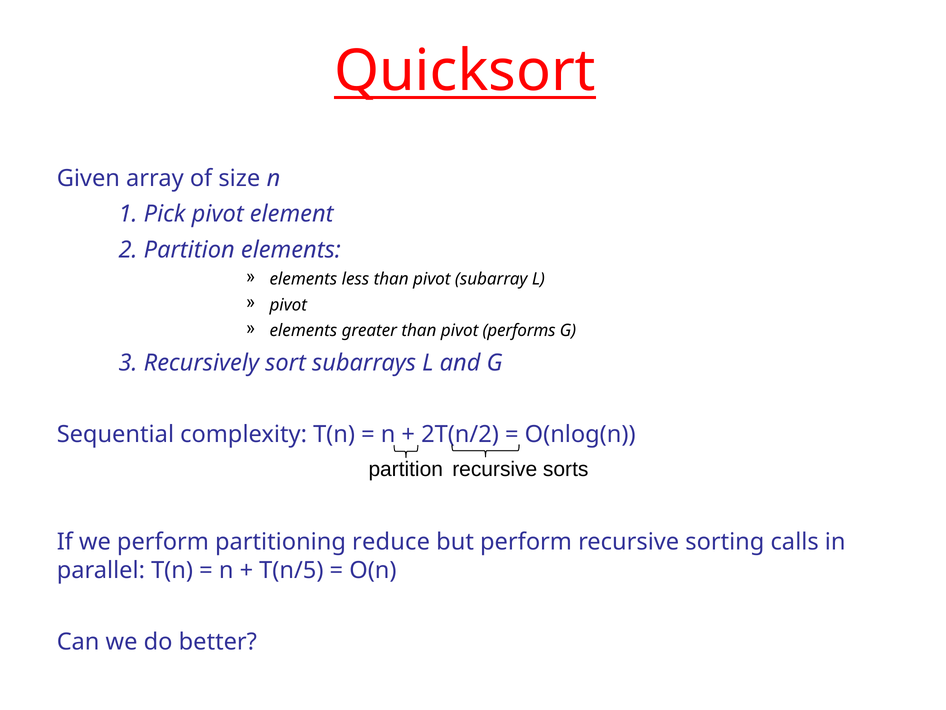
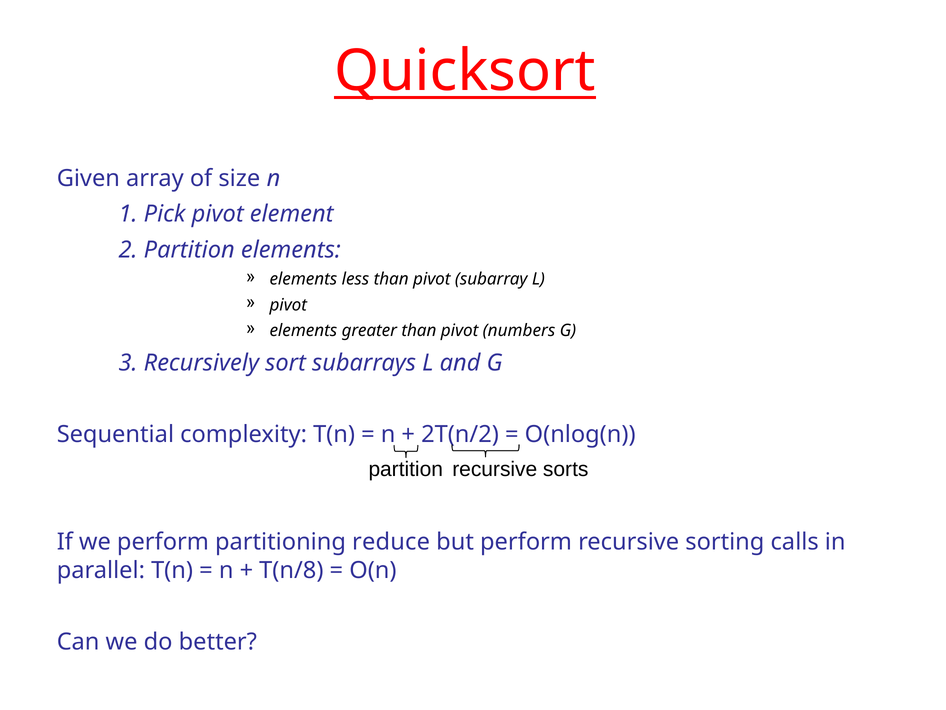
performs: performs -> numbers
T(n/5: T(n/5 -> T(n/8
